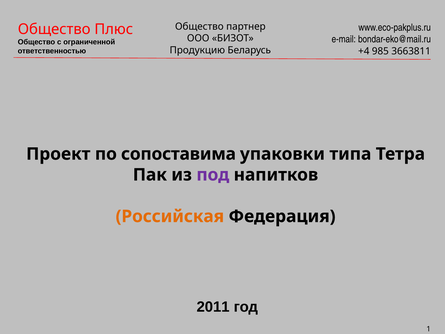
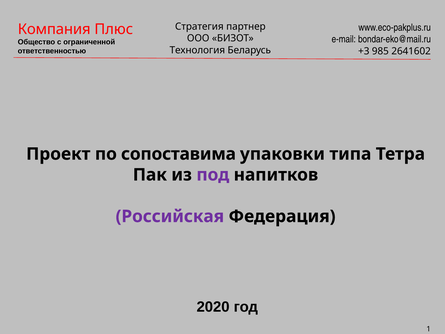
Общество at (199, 26): Общество -> Стратегия
Общество at (54, 29): Общество -> Компания
Продукцию: Продукцию -> Технология
+4: +4 -> +3
3663811: 3663811 -> 2641602
Российская colour: orange -> purple
2011: 2011 -> 2020
